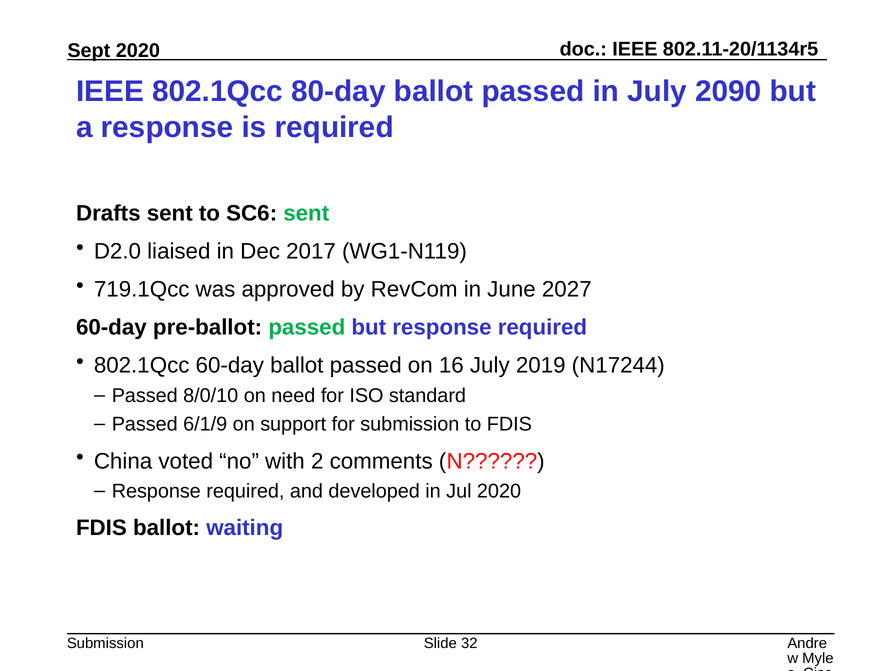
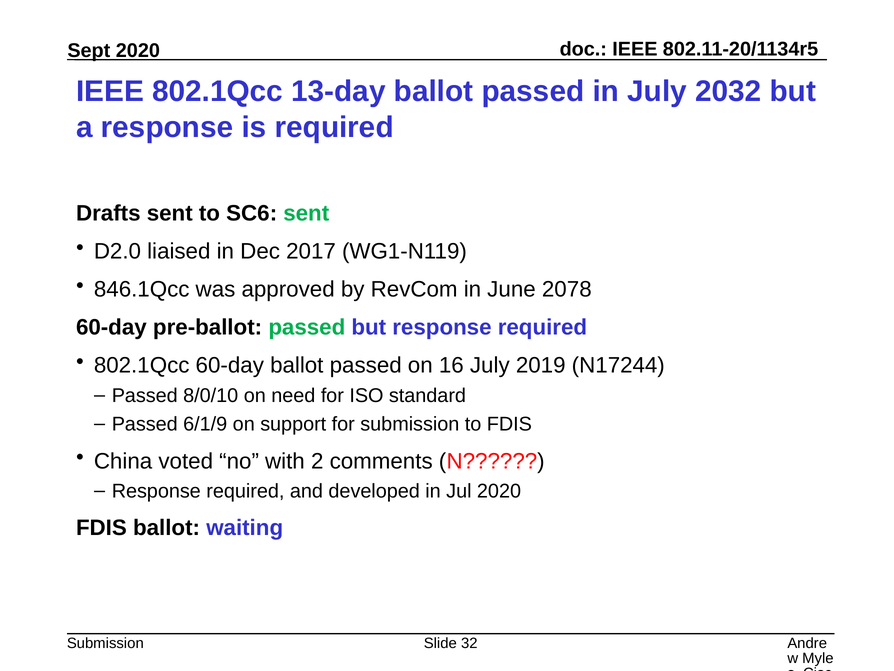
80-day: 80-day -> 13-day
2090: 2090 -> 2032
719.1Qcc: 719.1Qcc -> 846.1Qcc
2027: 2027 -> 2078
